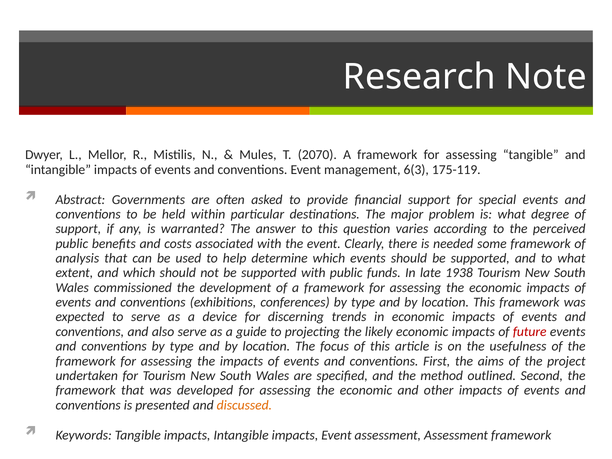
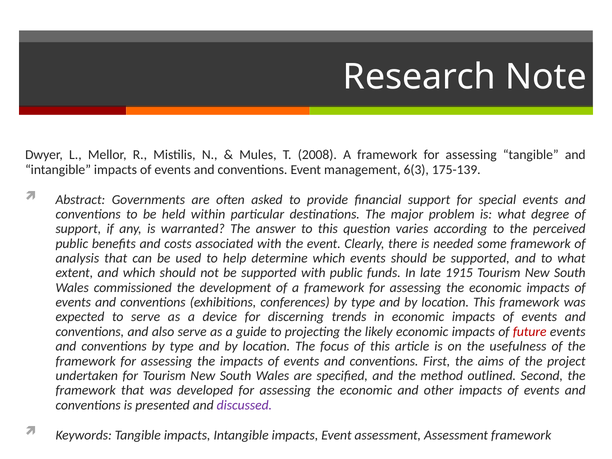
2070: 2070 -> 2008
175-119: 175-119 -> 175-139
1938: 1938 -> 1915
discussed colour: orange -> purple
